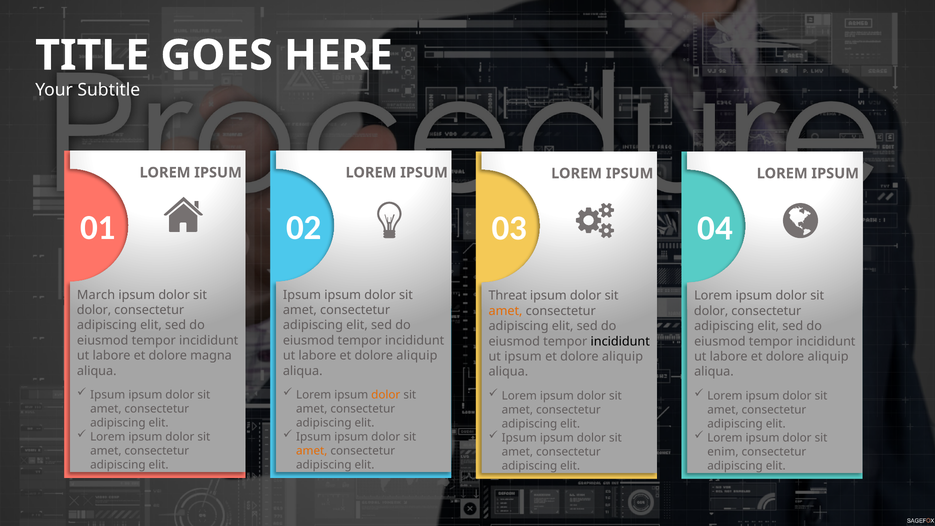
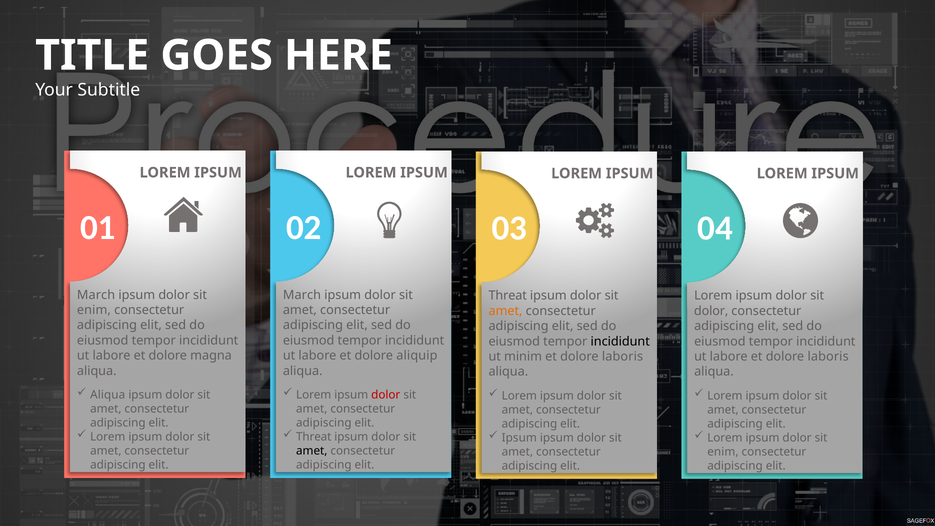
Ipsum at (302, 295): Ipsum -> March
dolor at (94, 310): dolor -> enim
ut ipsum: ipsum -> minim
aliquip at (623, 357): aliquip -> laboris
aliquip at (828, 357): aliquip -> laboris
Ipsum at (108, 395): Ipsum -> Aliqua
dolor at (386, 395) colour: orange -> red
Ipsum at (314, 437): Ipsum -> Threat
amet at (312, 451) colour: orange -> black
